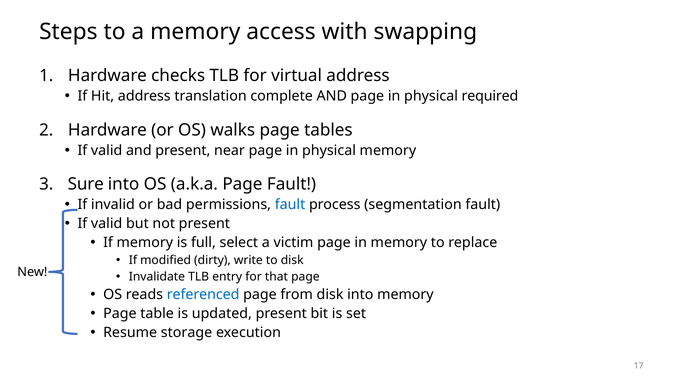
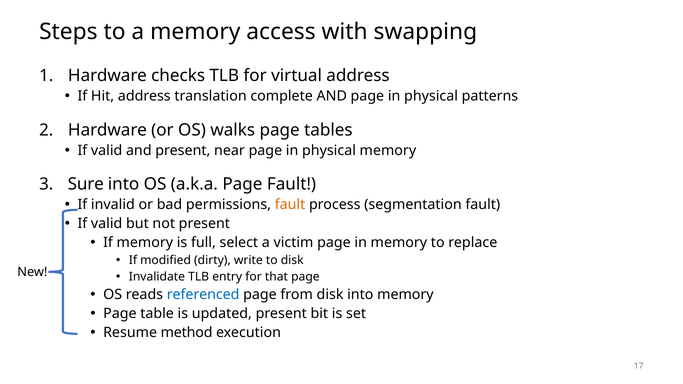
required: required -> patterns
fault at (290, 205) colour: blue -> orange
storage: storage -> method
